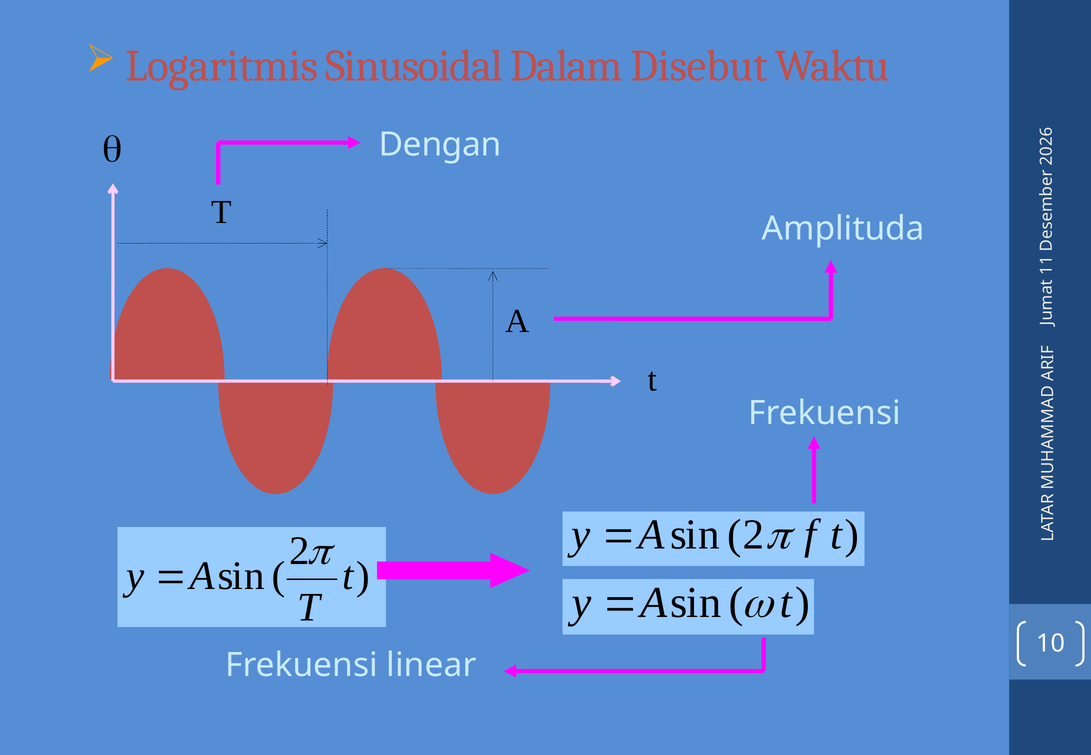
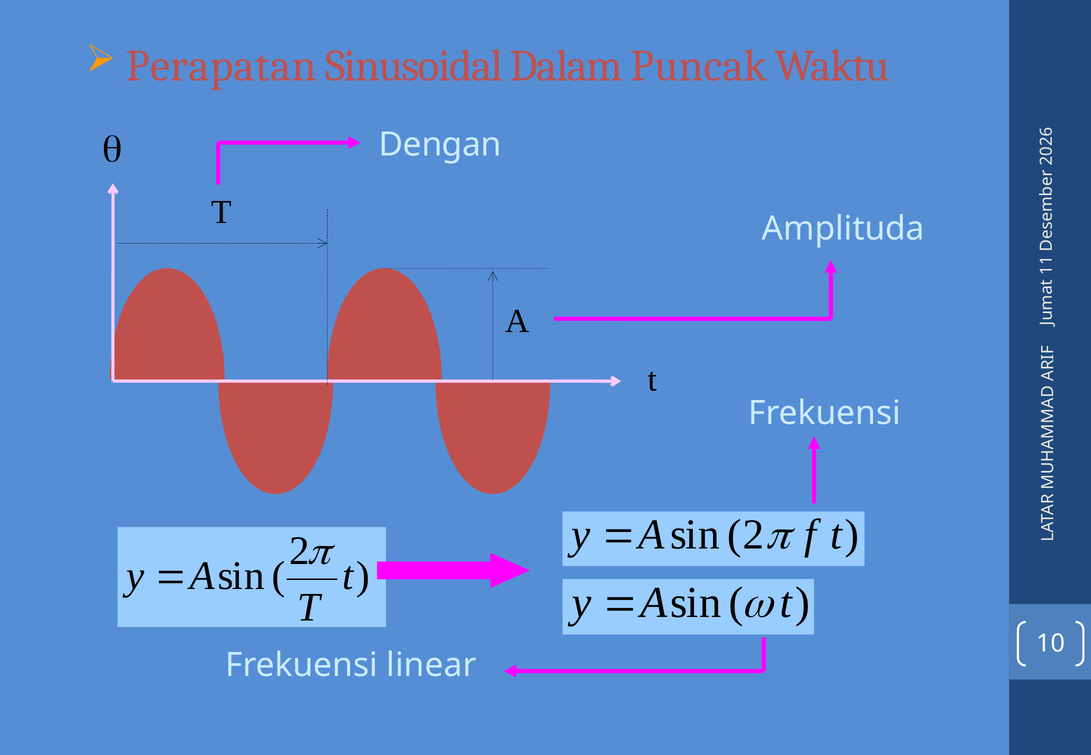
Logaritmis: Logaritmis -> Perapatan
Disebut: Disebut -> Puncak
